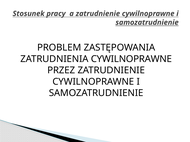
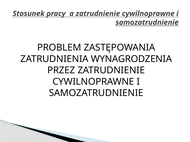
ZATRUDNIENIA CYWILNOPRAWNE: CYWILNOPRAWNE -> WYNAGRODZENIA
